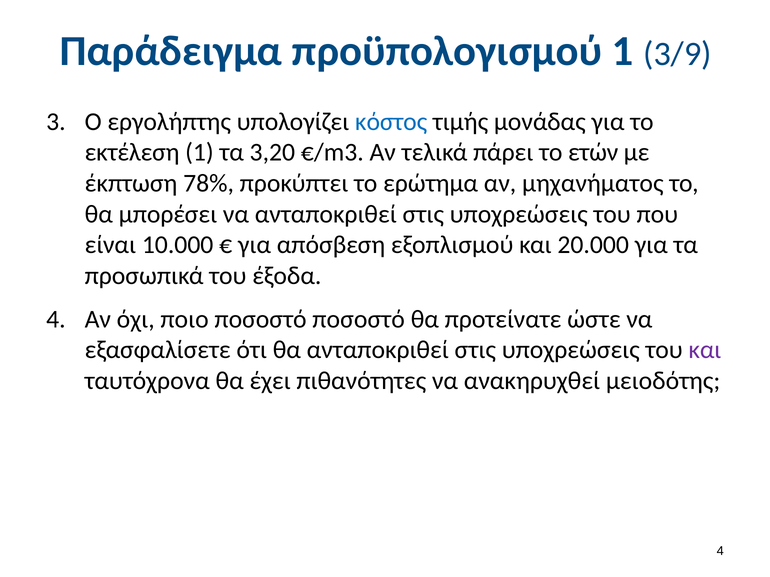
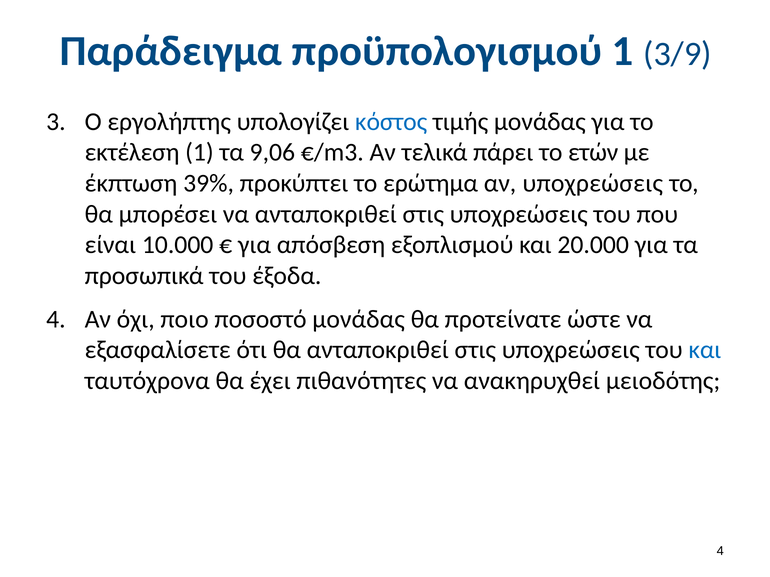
3,20: 3,20 -> 9,06
78%: 78% -> 39%
αν μηχανήματος: μηχανήματος -> υποχρεώσεις
ποσοστό ποσοστό: ποσοστό -> μονάδας
και at (705, 350) colour: purple -> blue
